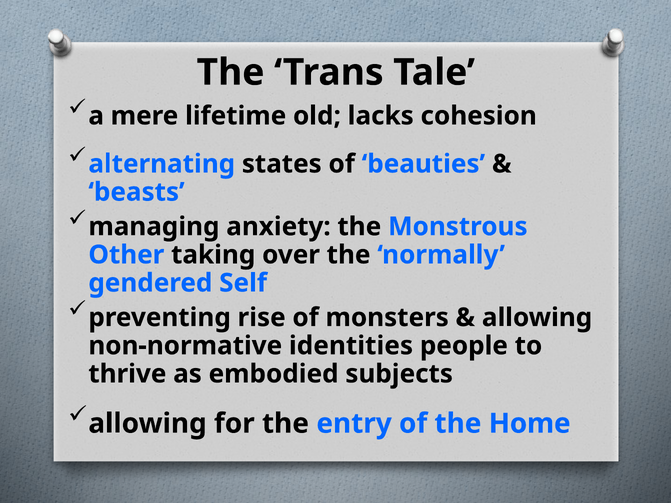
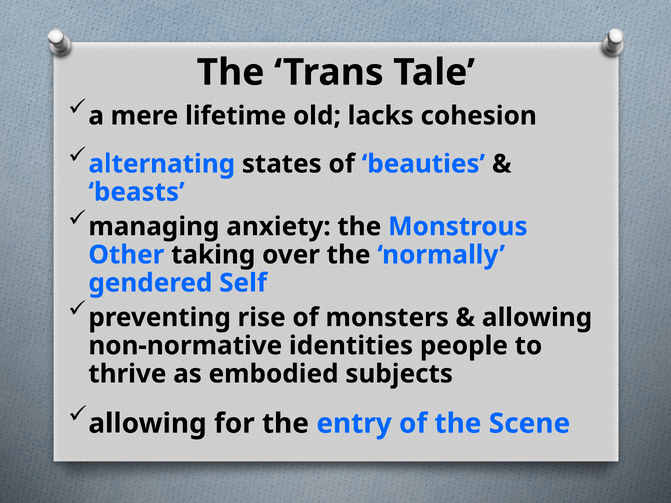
Home: Home -> Scene
